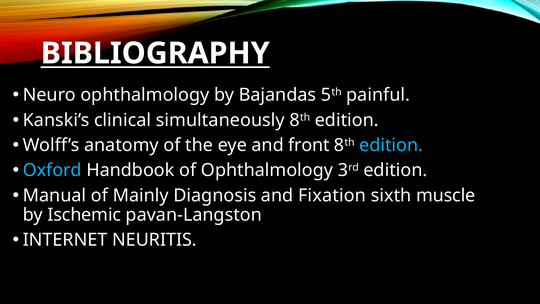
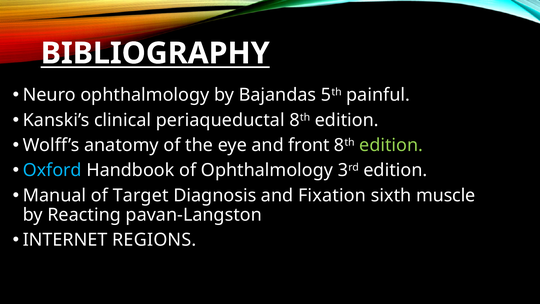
simultaneously: simultaneously -> periaqueductal
edition at (391, 145) colour: light blue -> light green
Mainly: Mainly -> Target
Ischemic: Ischemic -> Reacting
NEURITIS: NEURITIS -> REGIONS
